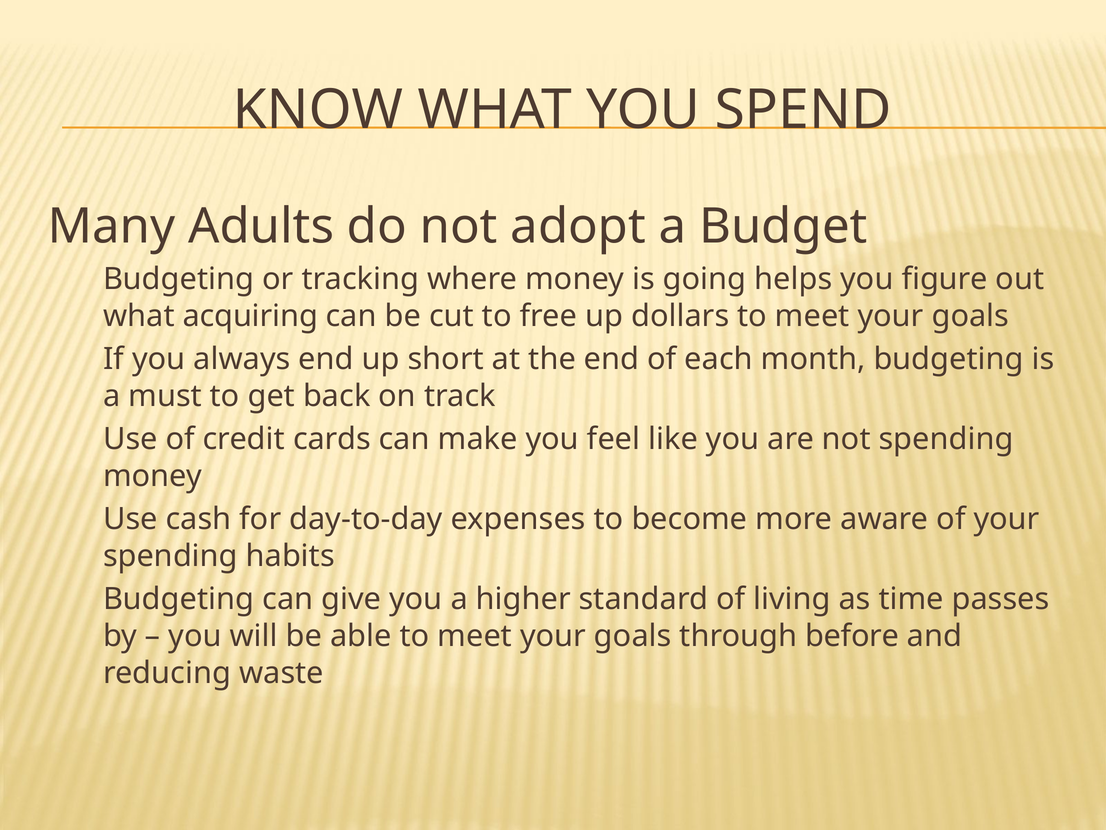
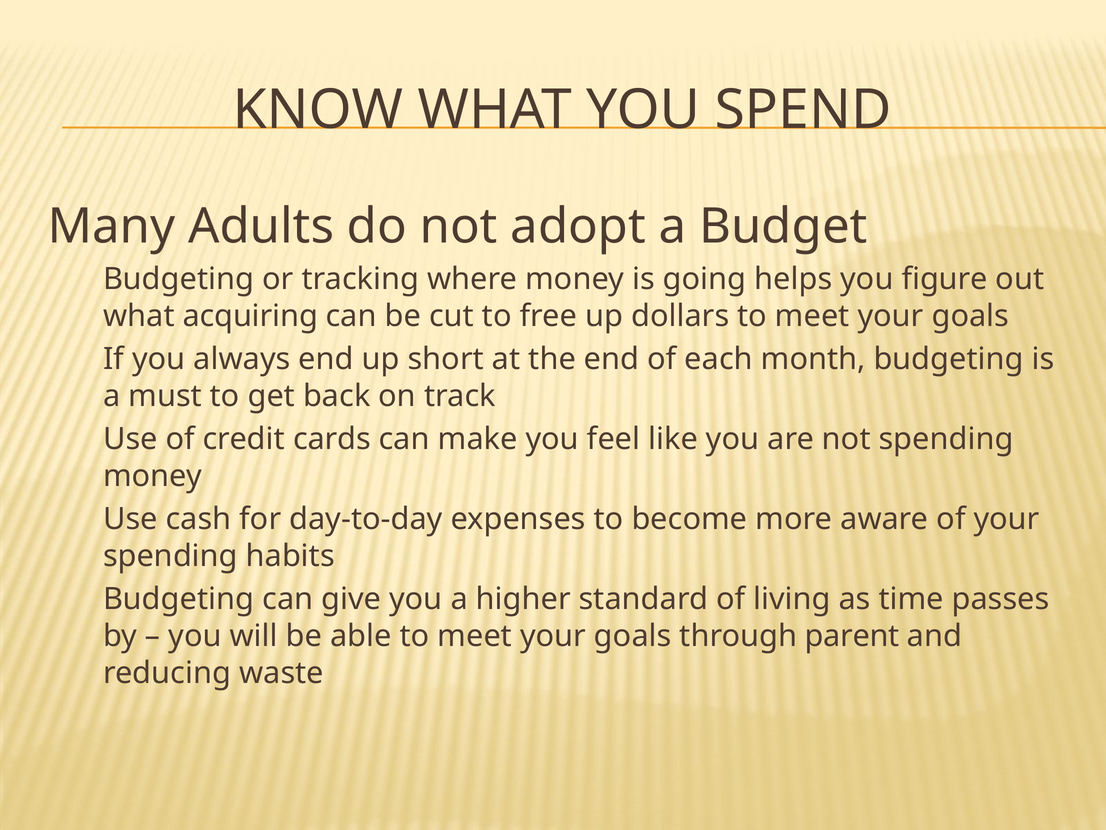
before: before -> parent
